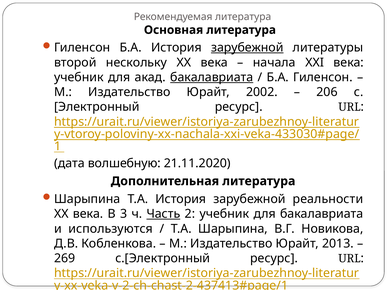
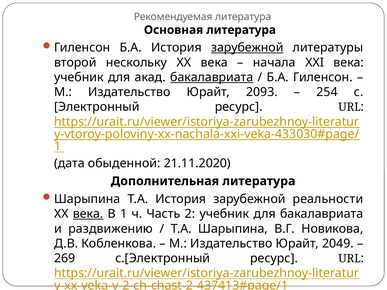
2002: 2002 -> 2093
206: 206 -> 254
волшебную: волшебную -> обыденной
века at (88, 214) underline: none -> present
В 3: 3 -> 1
Часть underline: present -> none
используются: используются -> раздвижению
2013: 2013 -> 2049
